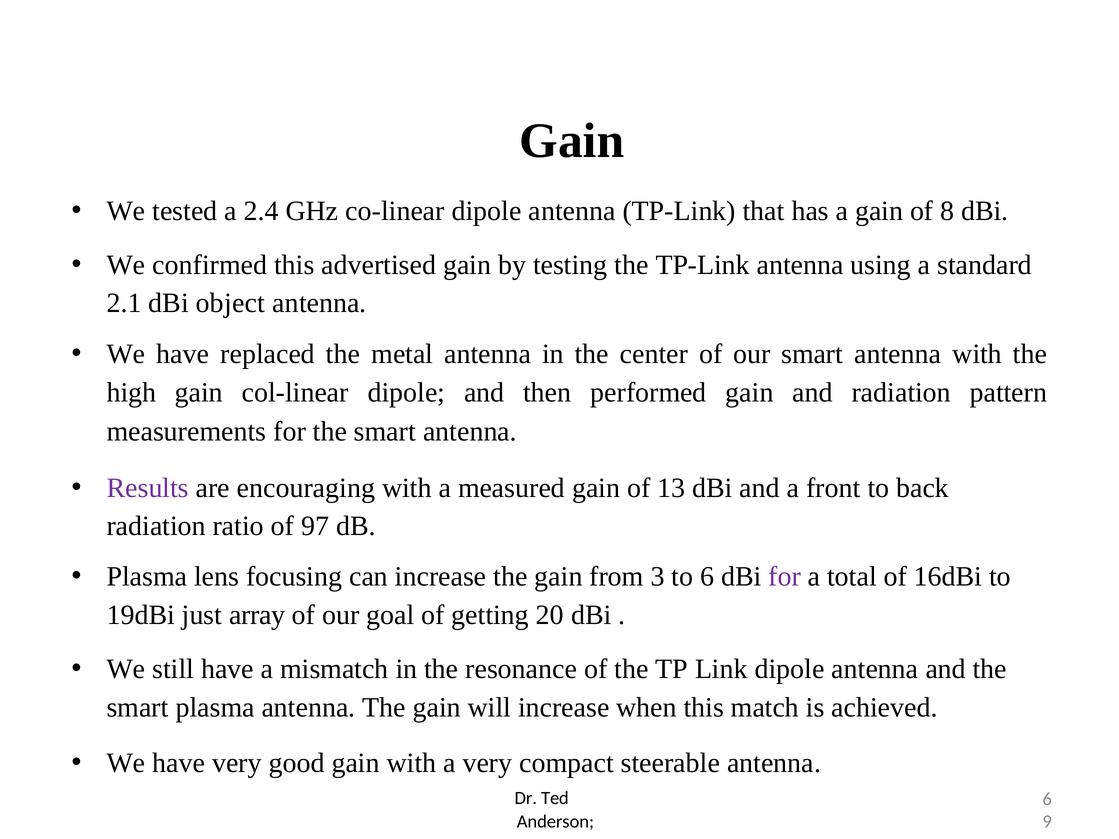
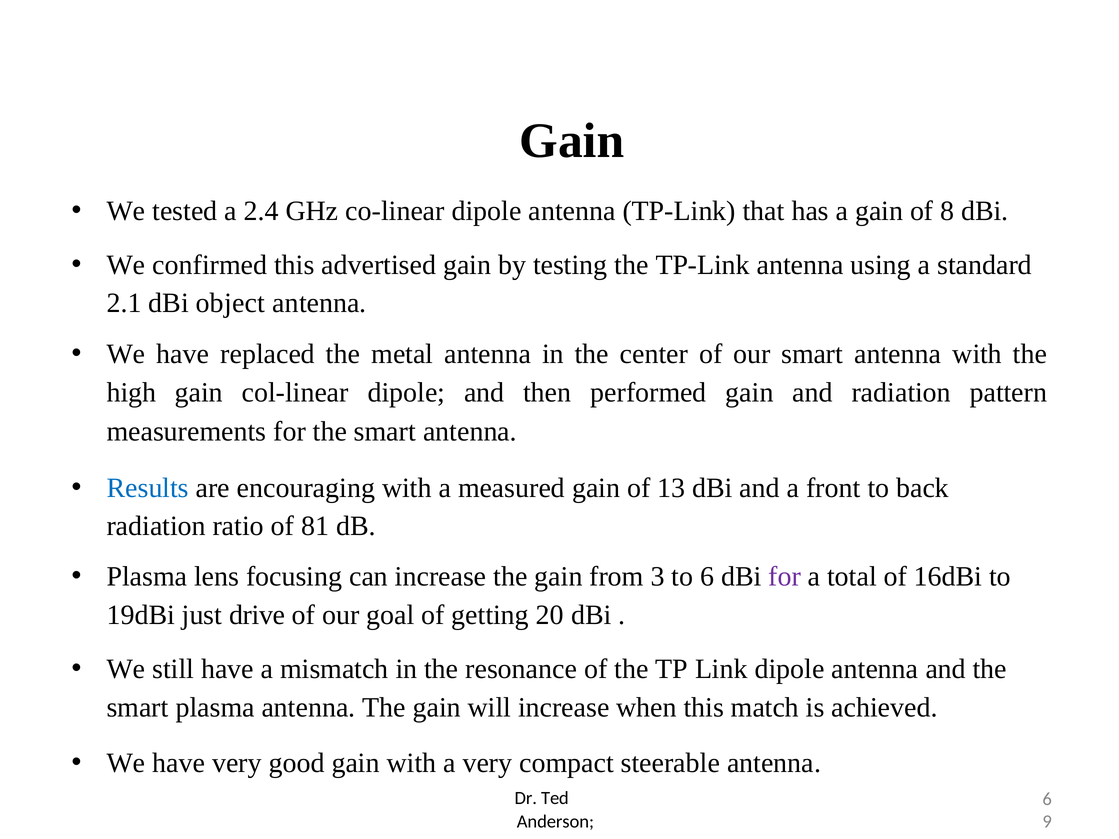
Results colour: purple -> blue
97: 97 -> 81
array: array -> drive
